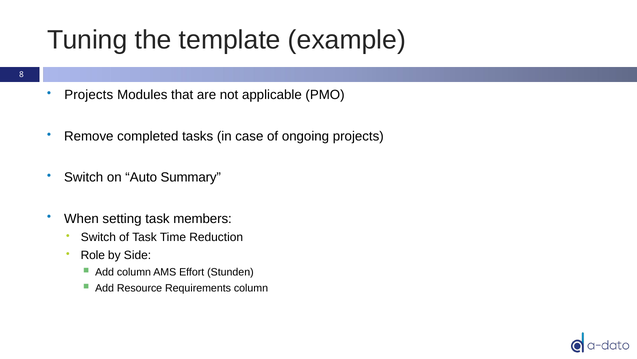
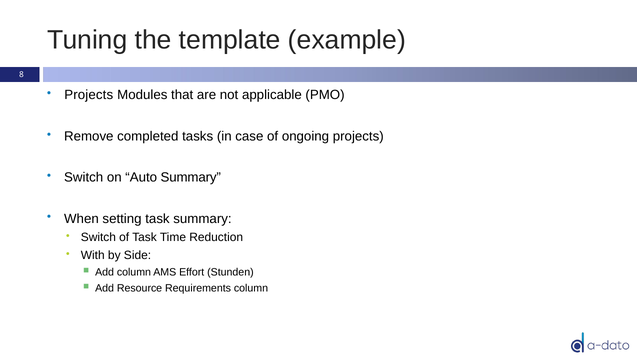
task members: members -> summary
Role: Role -> With
